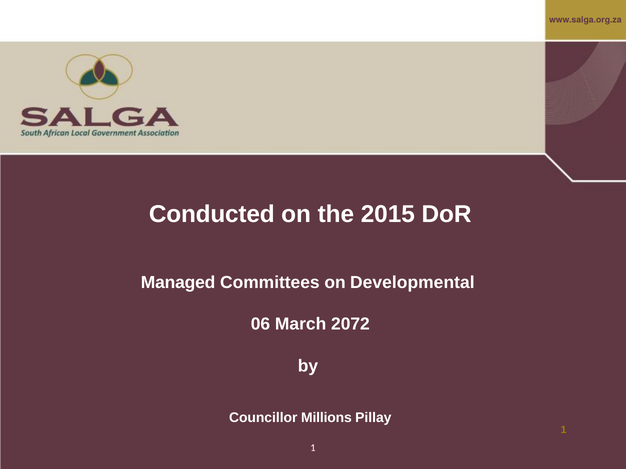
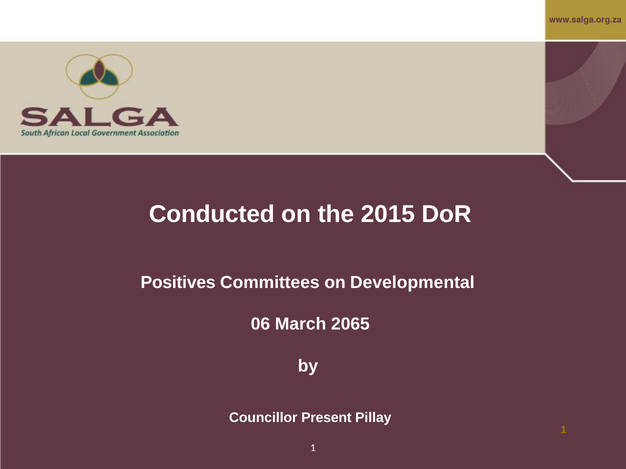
Managed: Managed -> Positives
2072: 2072 -> 2065
Millions: Millions -> Present
